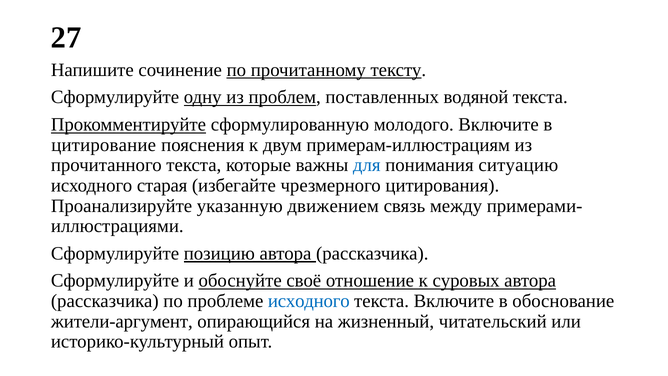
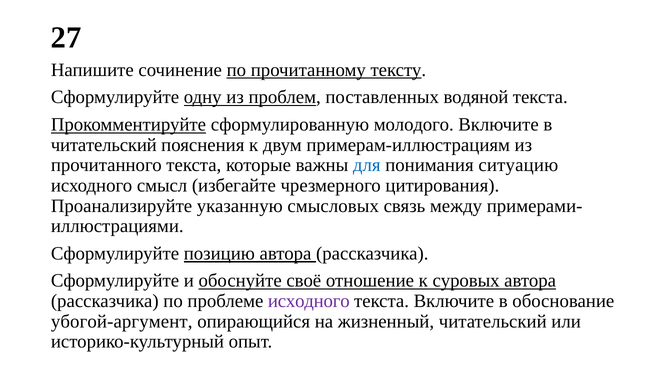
цитирование at (104, 145): цитирование -> читательский
старая: старая -> смысл
движением: движением -> смысловых
исходного at (309, 301) colour: blue -> purple
жители-аргумент: жители-аргумент -> убогой-аргумент
